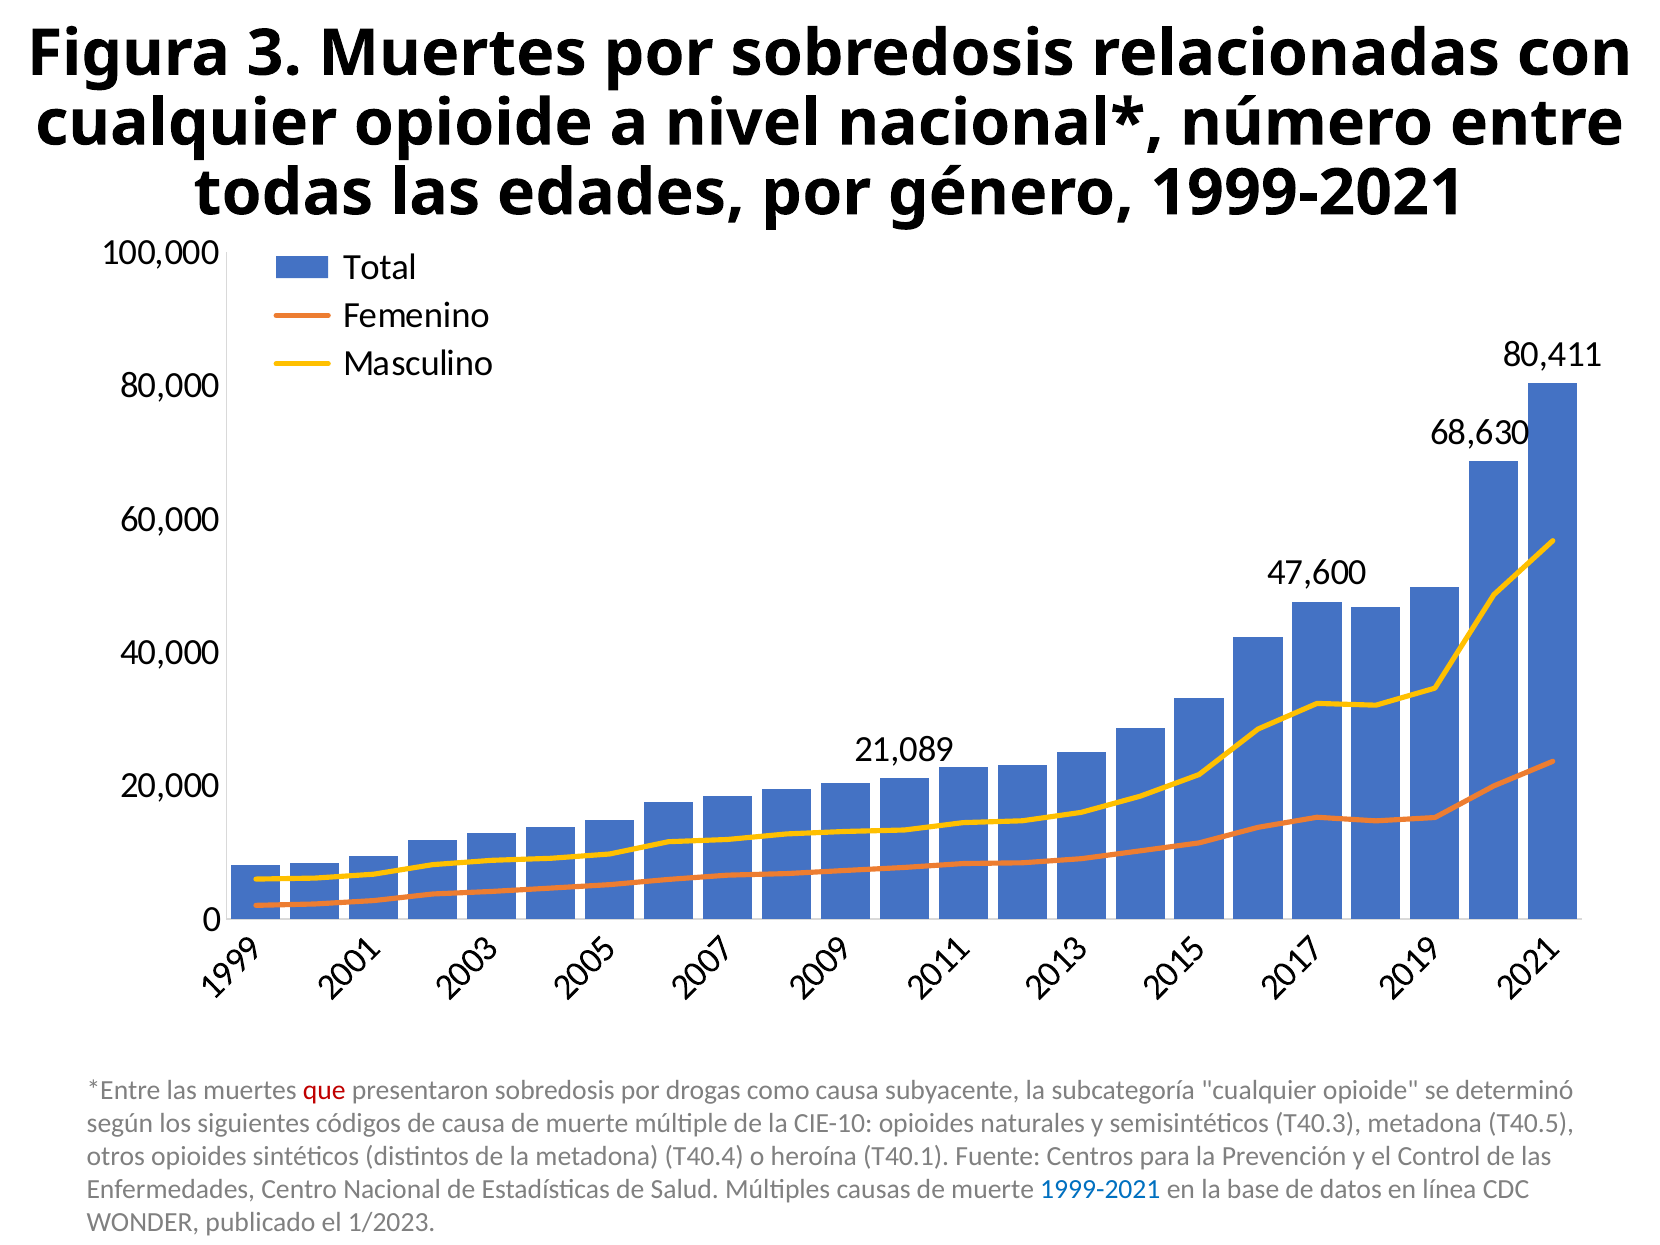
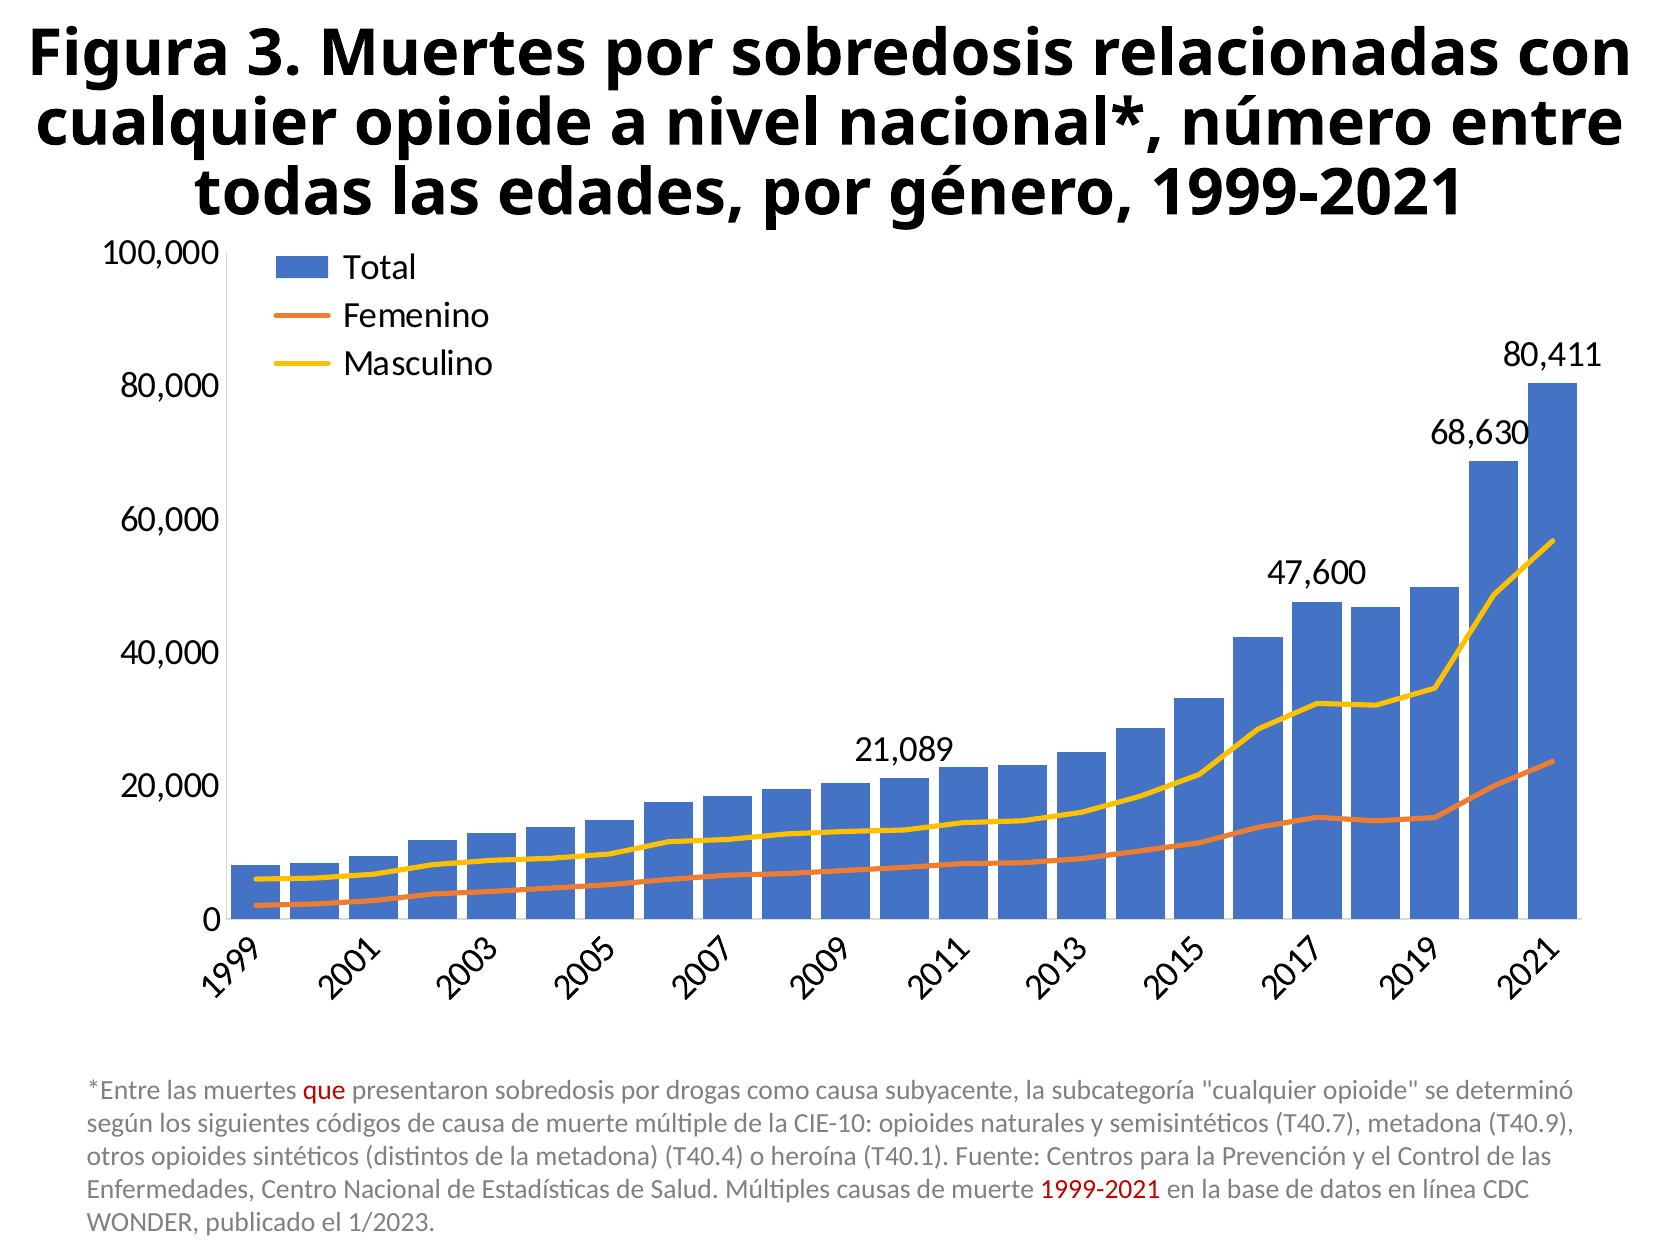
T40.3: T40.3 -> T40.7
T40.5: T40.5 -> T40.9
1999-2021 at (1100, 1190) colour: blue -> red
